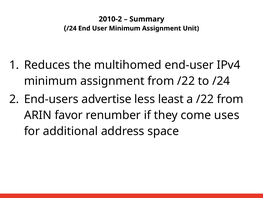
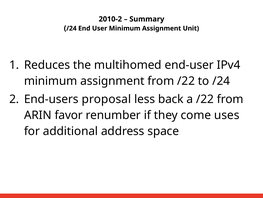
advertise: advertise -> proposal
least: least -> back
